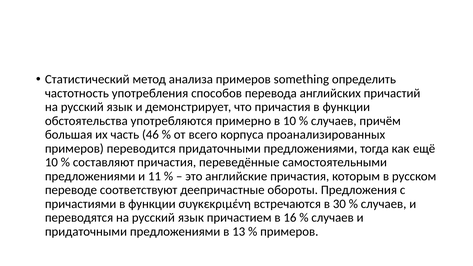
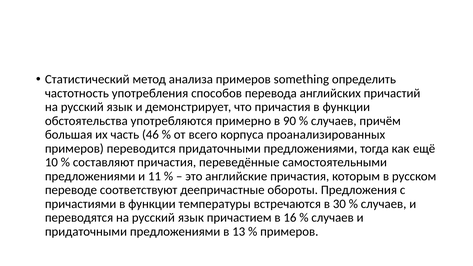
в 10: 10 -> 90
συγκεκριμένη: συγκεκριμένη -> температуры
